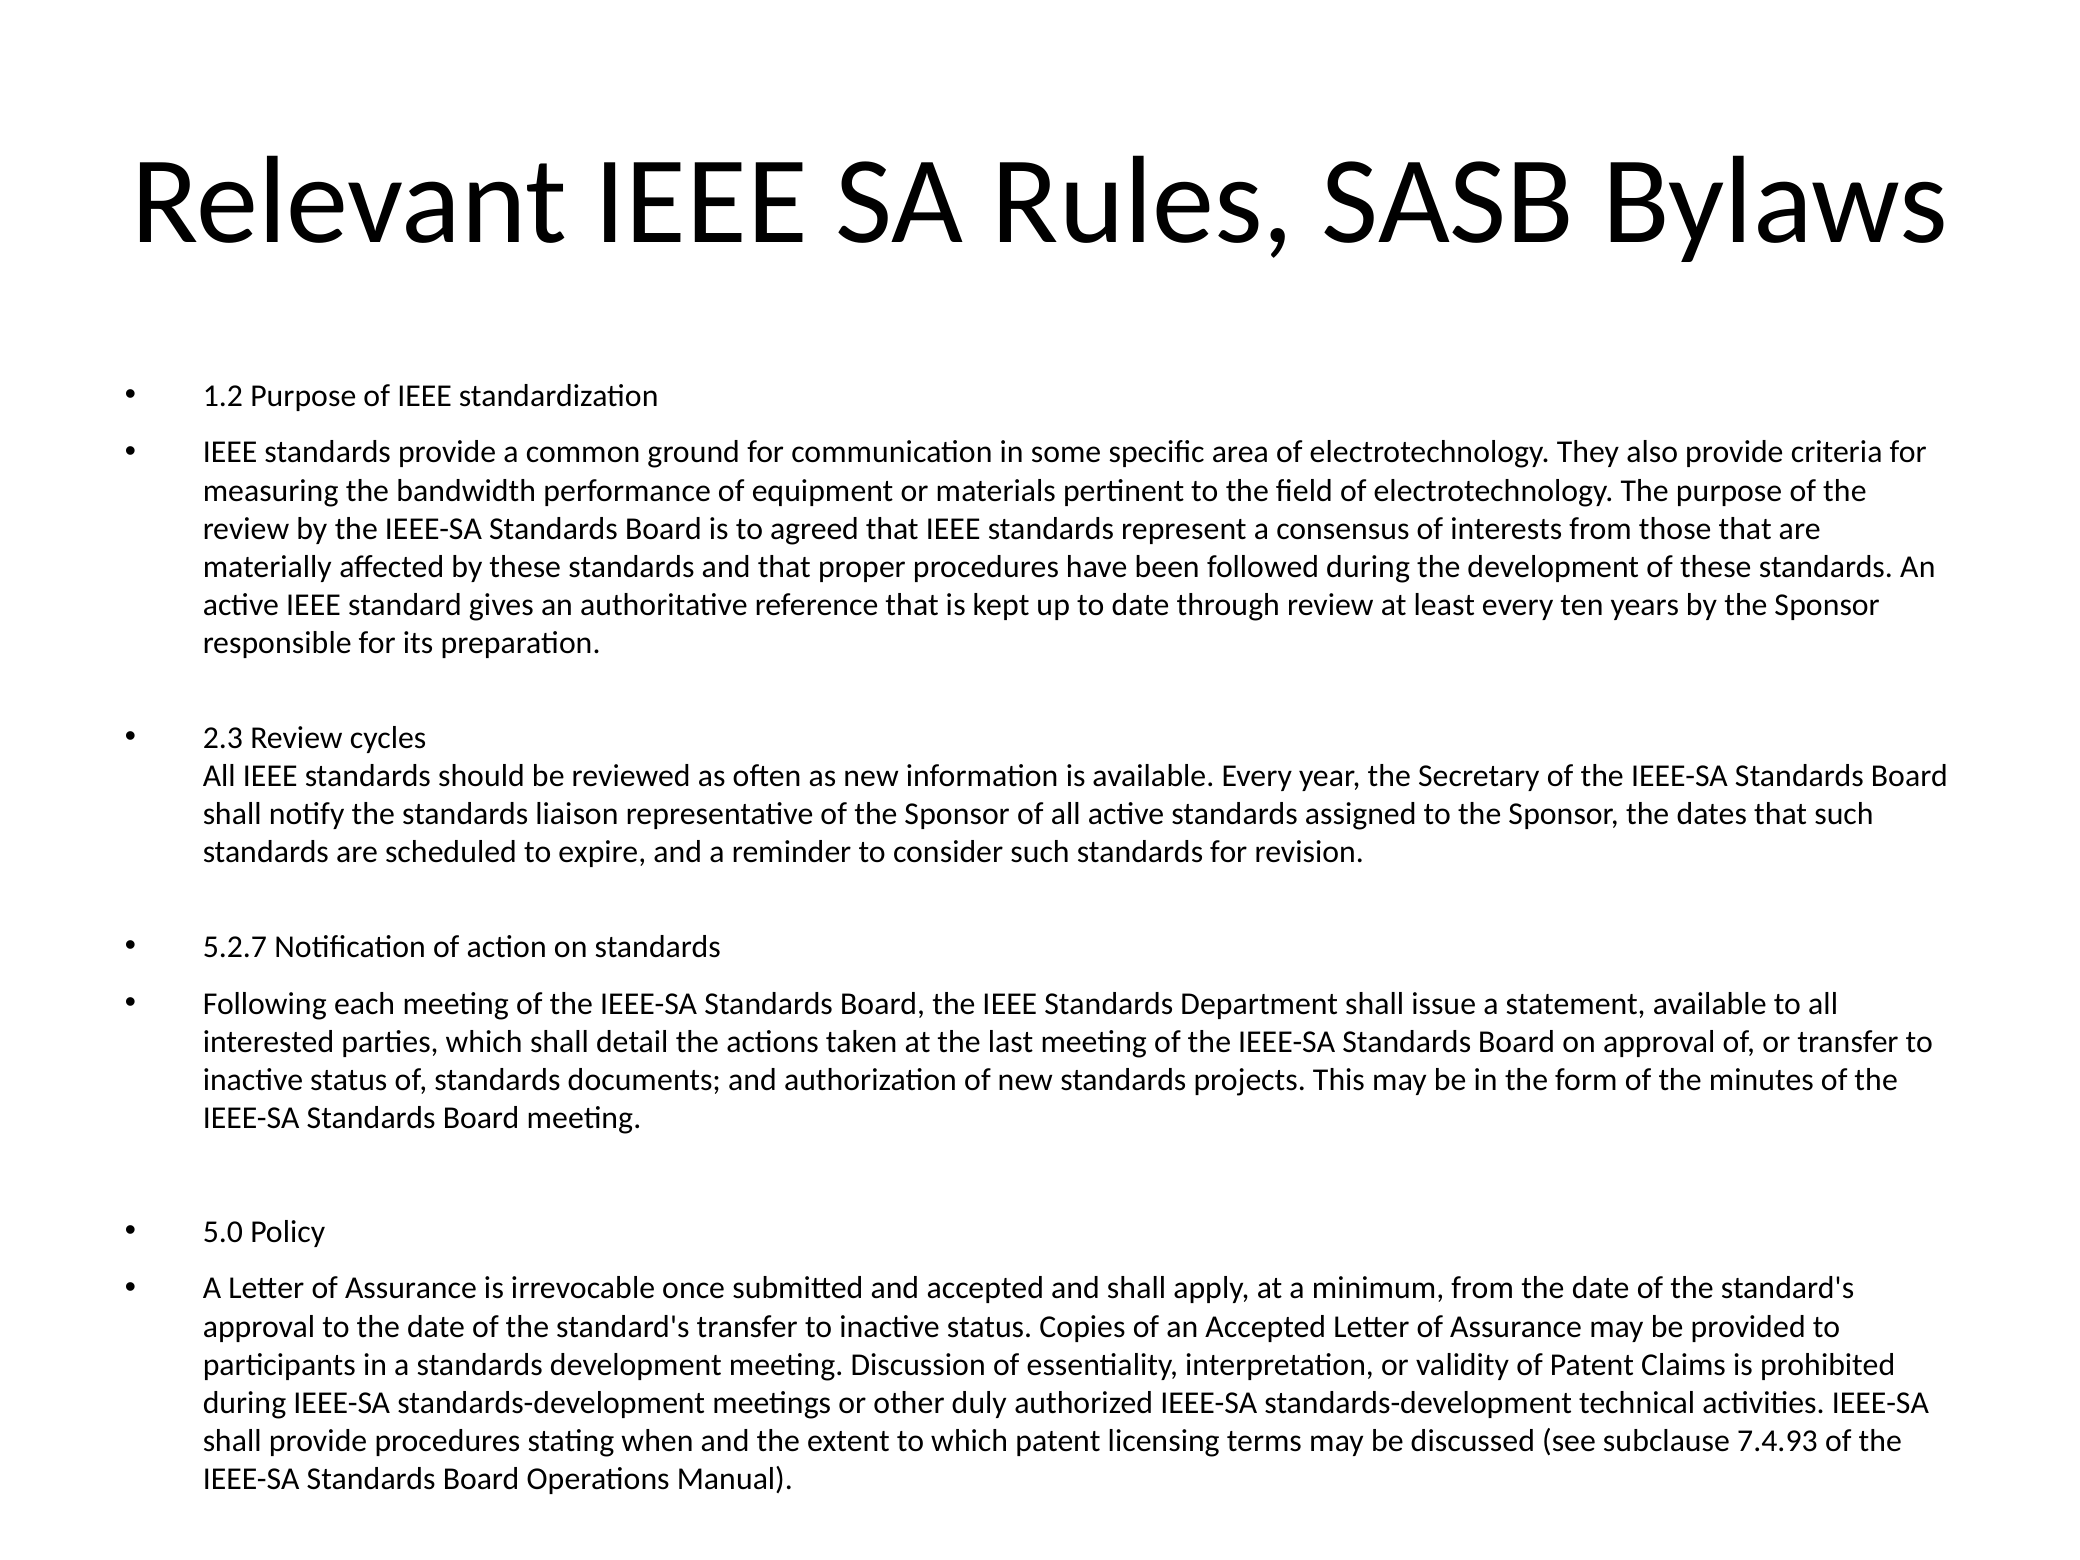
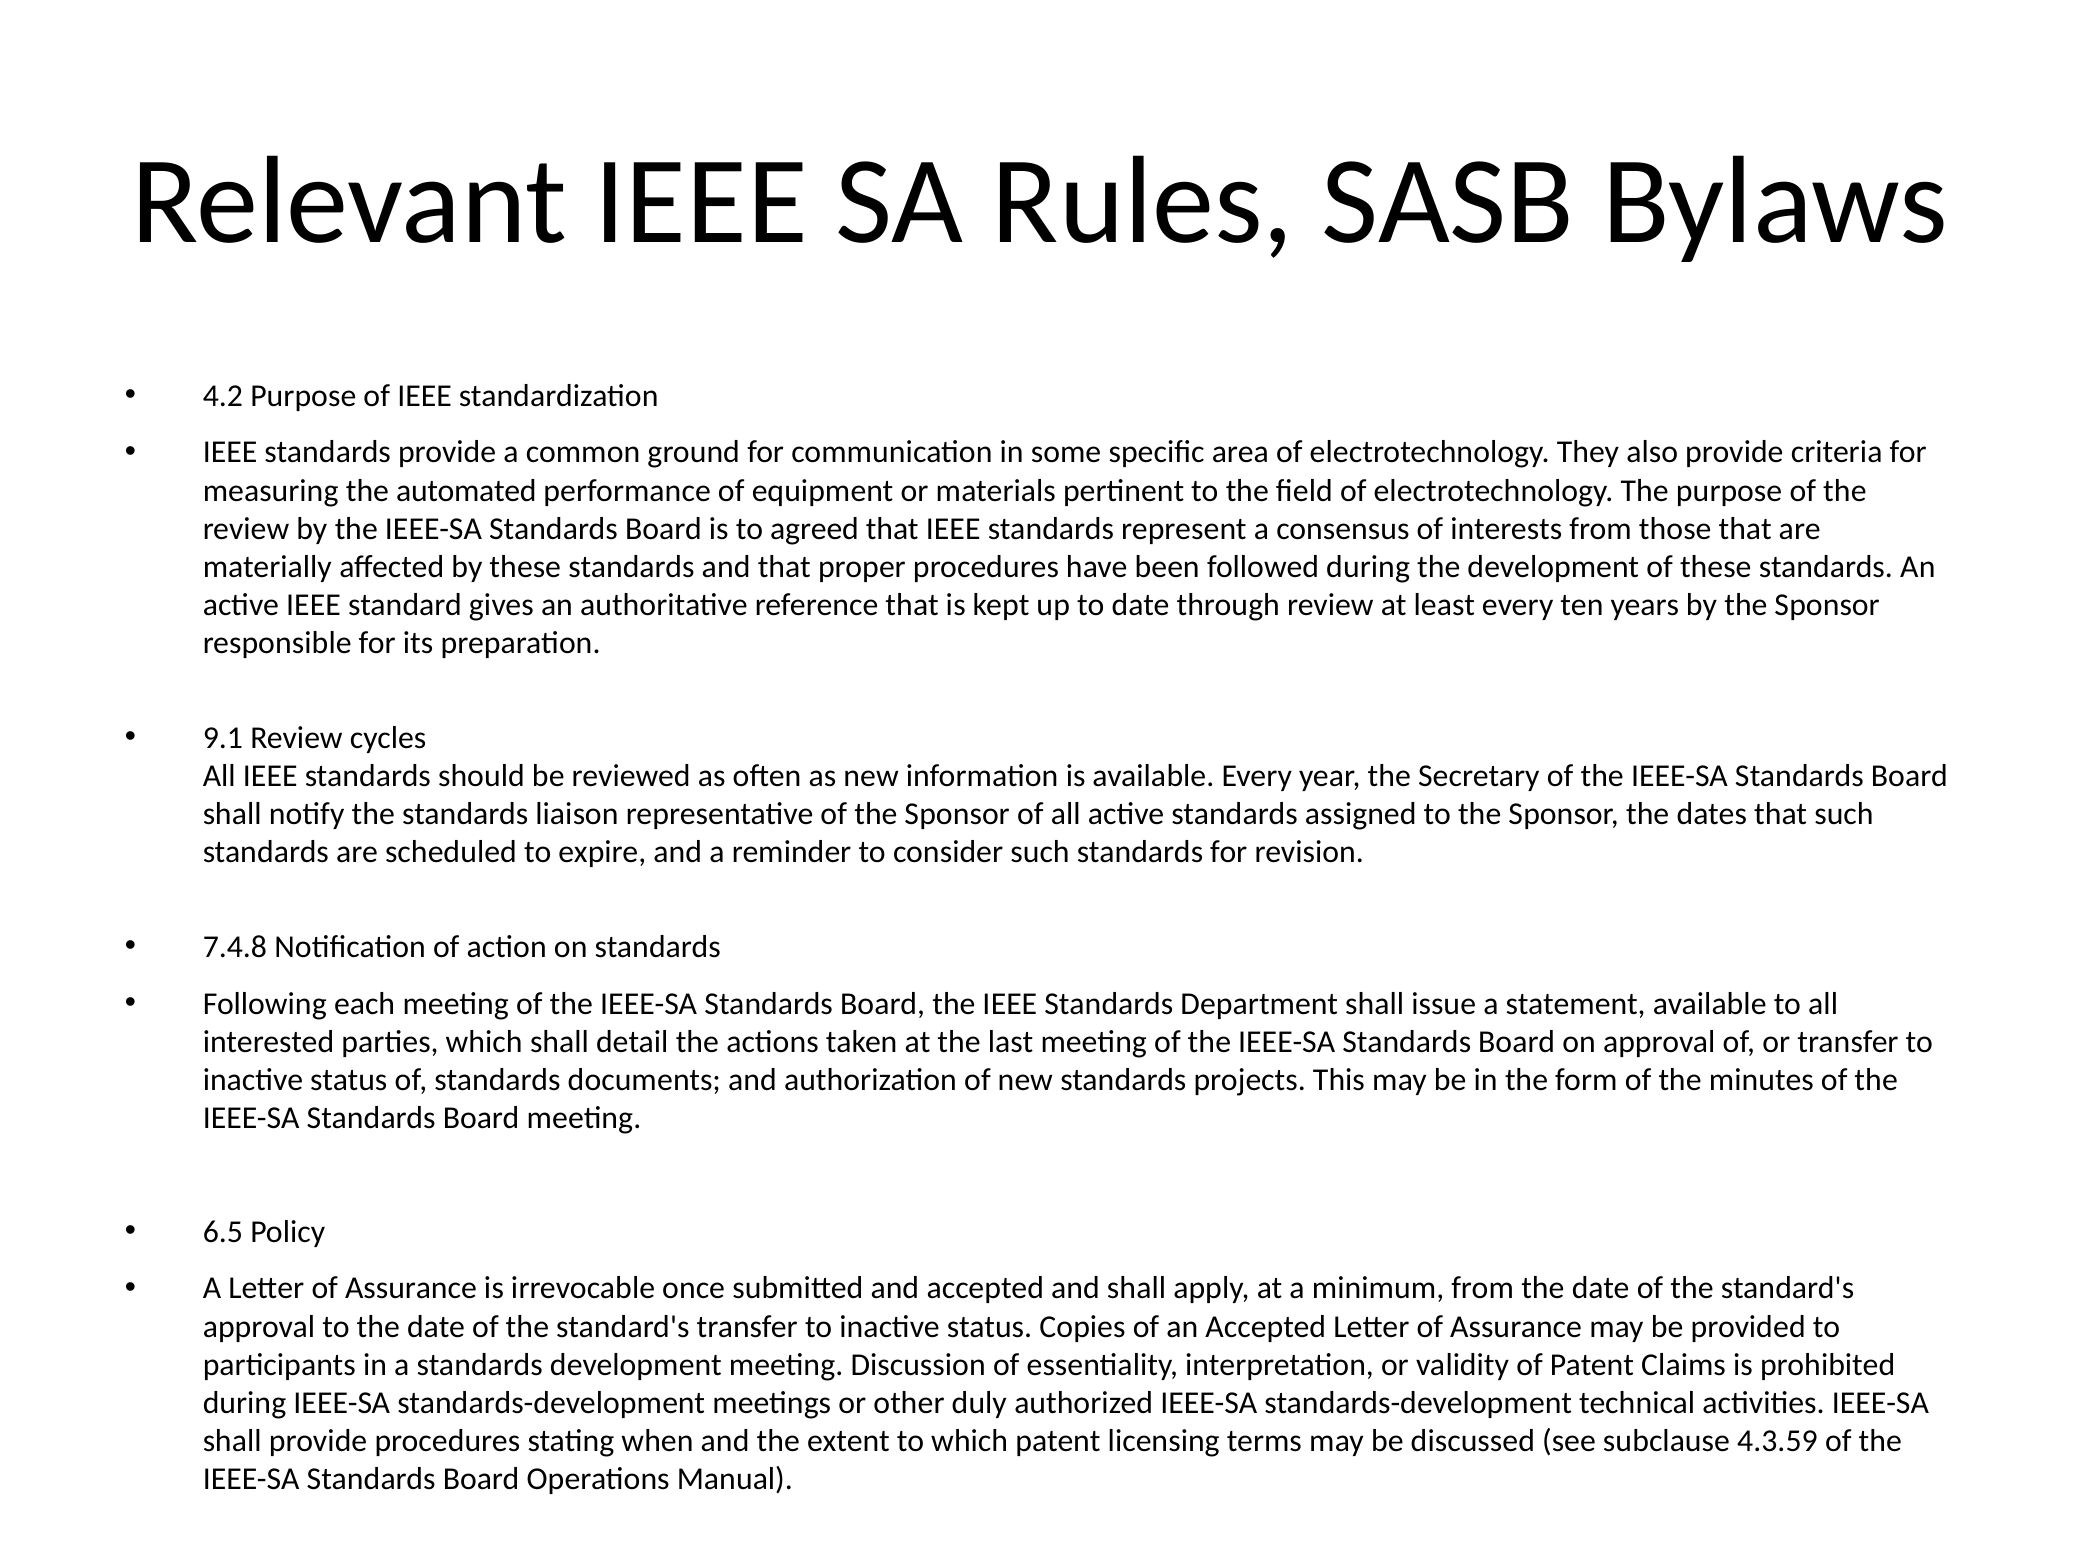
1.2: 1.2 -> 4.2
bandwidth: bandwidth -> automated
2.3: 2.3 -> 9.1
5.2.7: 5.2.7 -> 7.4.8
5.0: 5.0 -> 6.5
7.4.93: 7.4.93 -> 4.3.59
